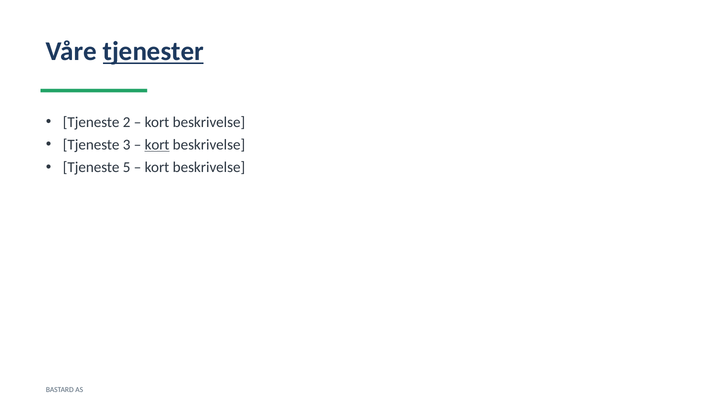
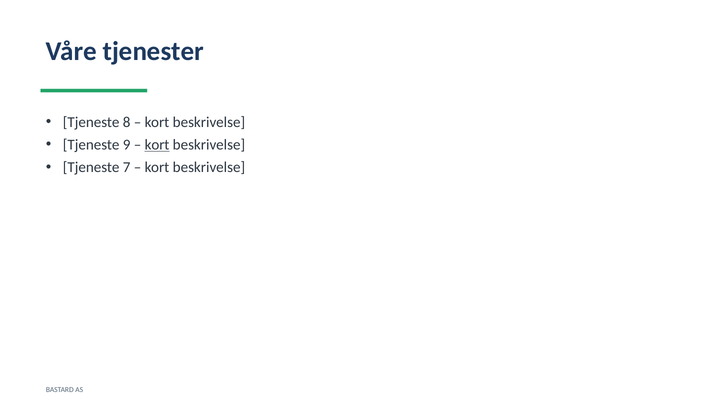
tjenester underline: present -> none
2: 2 -> 8
3: 3 -> 9
5: 5 -> 7
